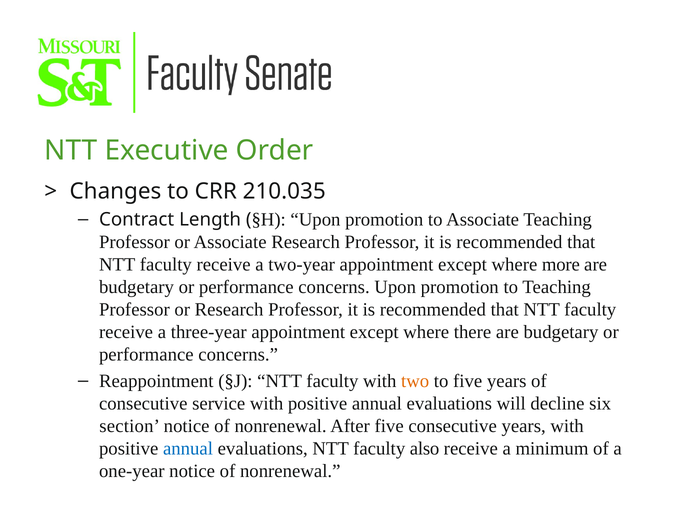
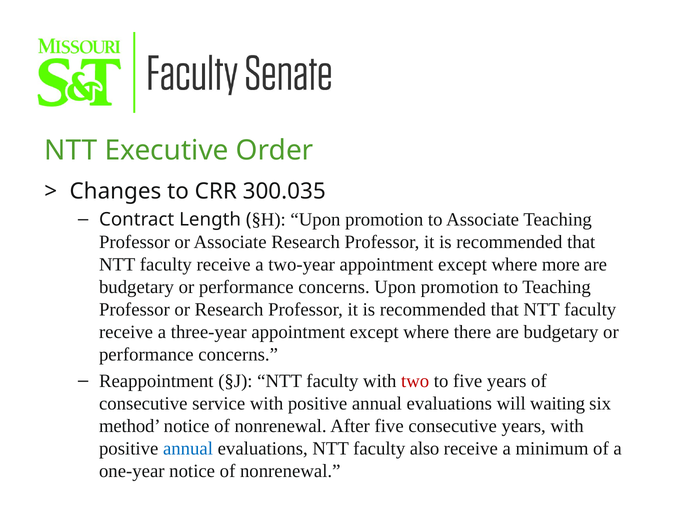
210.035: 210.035 -> 300.035
two colour: orange -> red
decline: decline -> waiting
section: section -> method
